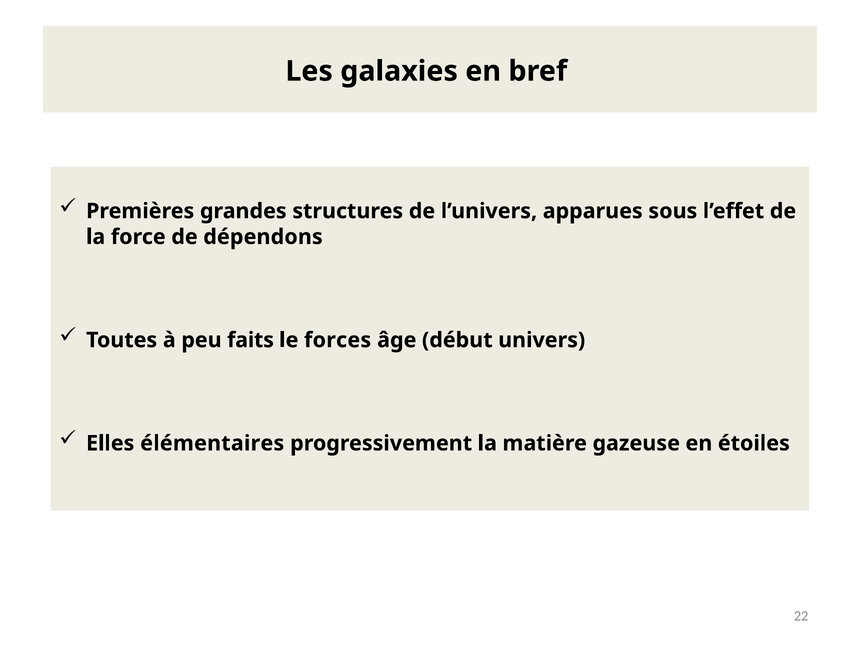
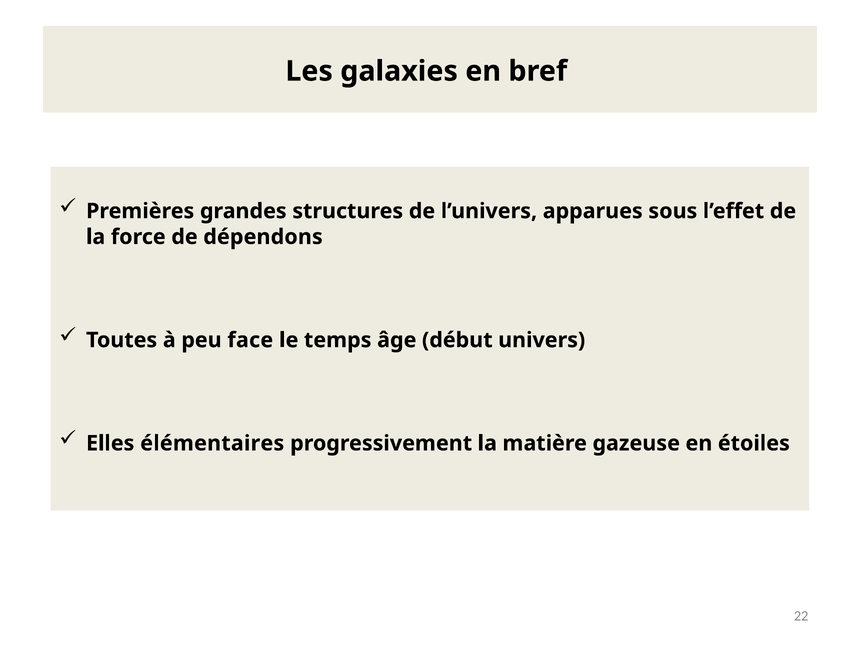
faits: faits -> face
forces: forces -> temps
